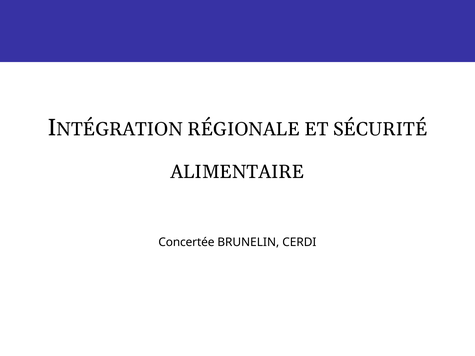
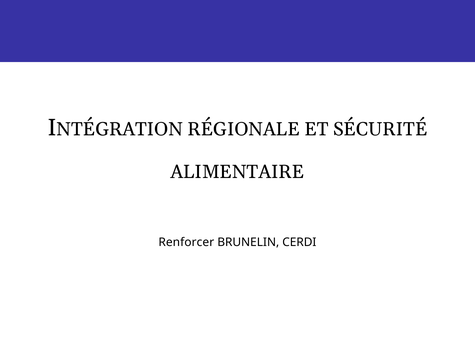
Concertée: Concertée -> Renforcer
